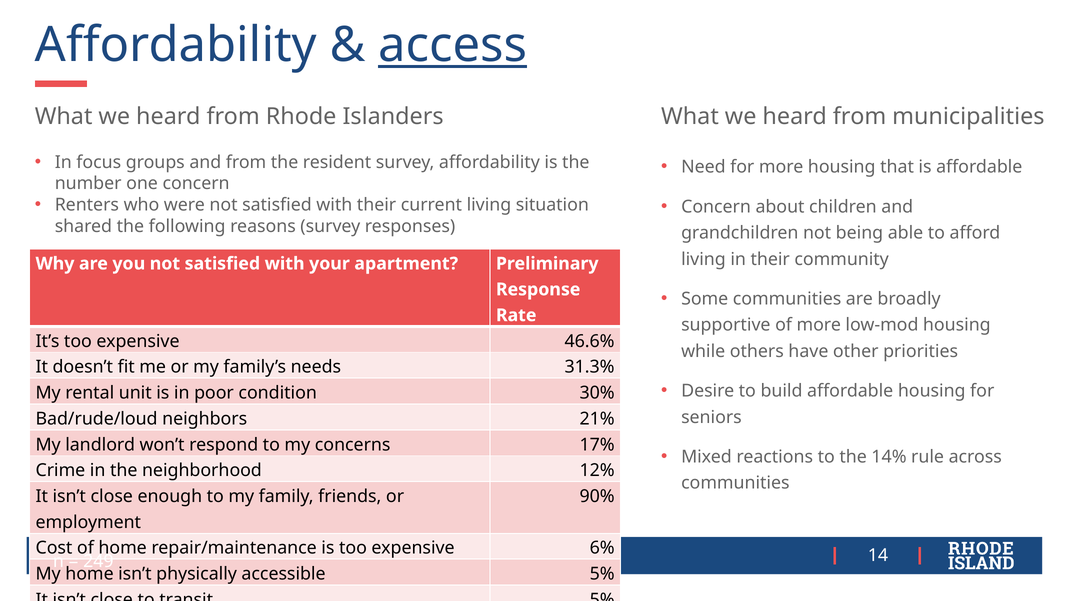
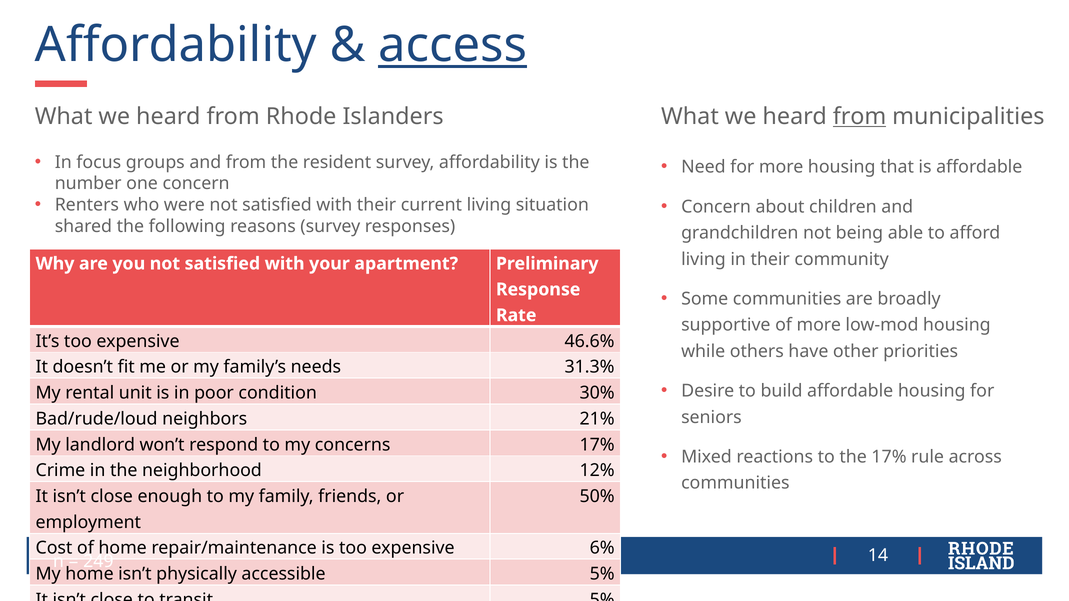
from at (860, 117) underline: none -> present
the 14%: 14% -> 17%
90%: 90% -> 50%
